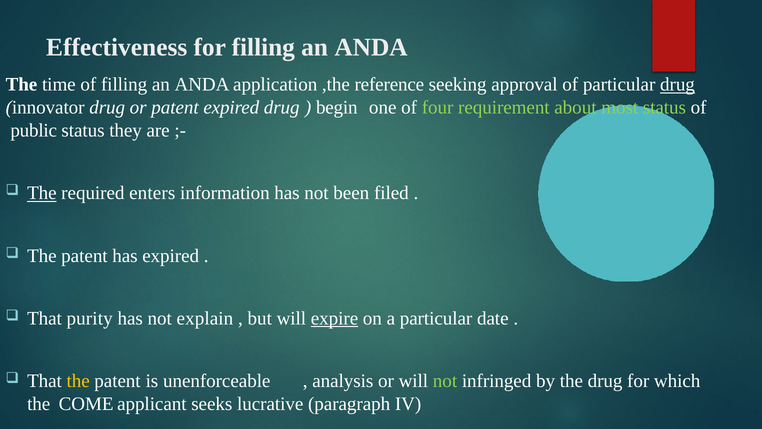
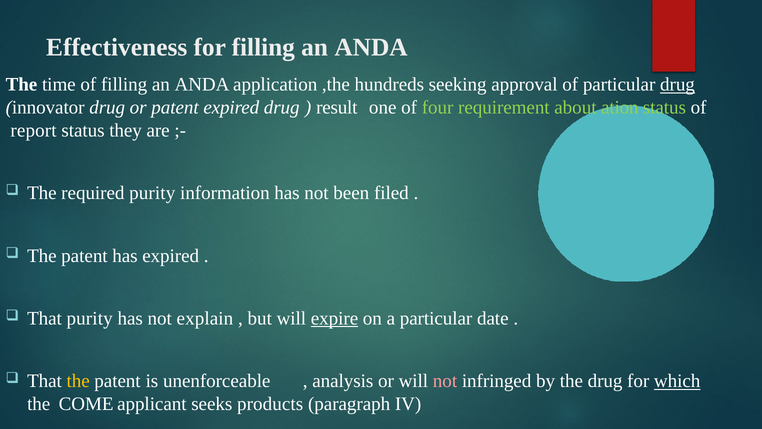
reference: reference -> hundreds
begin: begin -> result
most: most -> ation
public: public -> report
The at (42, 193) underline: present -> none
required enters: enters -> purity
not at (445, 381) colour: light green -> pink
which underline: none -> present
lucrative: lucrative -> products
